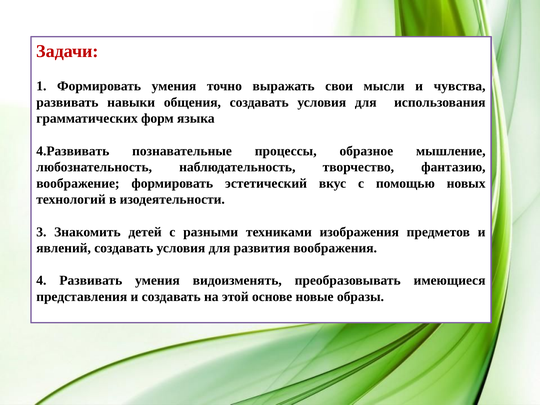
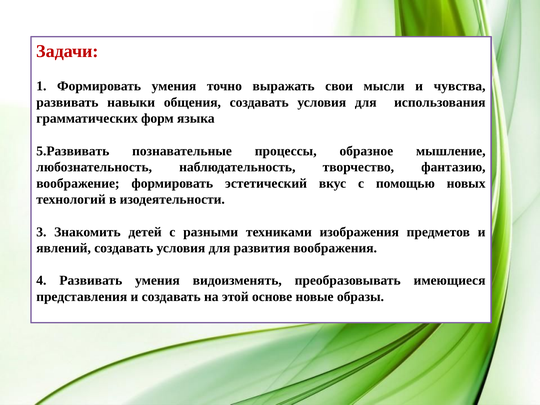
4.Развивать: 4.Развивать -> 5.Развивать
